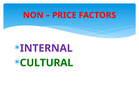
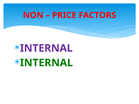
CULTURAL at (46, 63): CULTURAL -> INTERNAL
